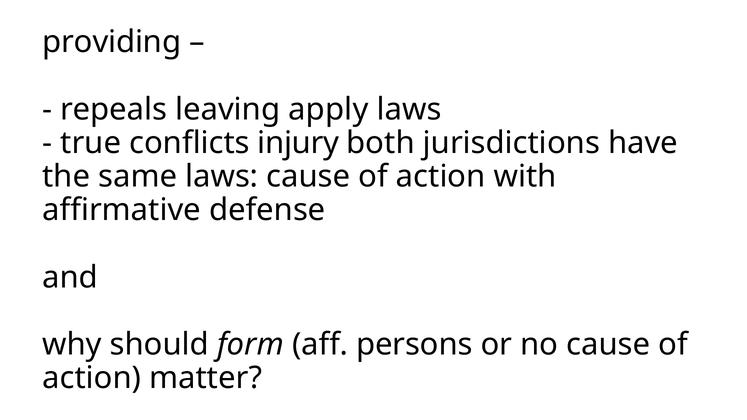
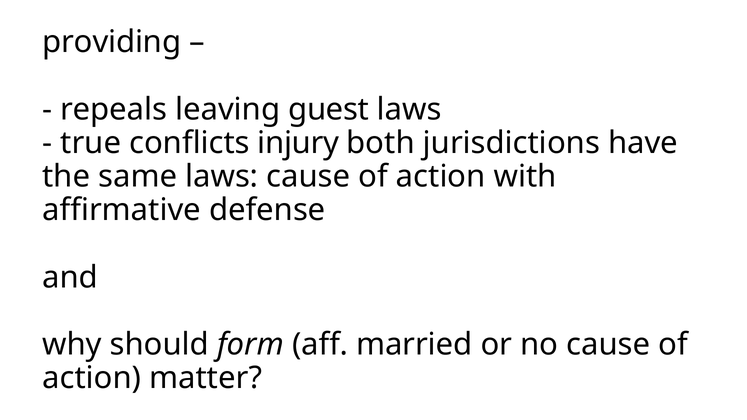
apply: apply -> guest
persons: persons -> married
